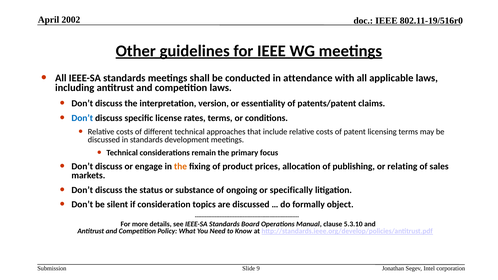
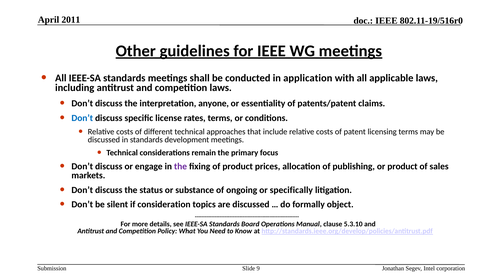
2002: 2002 -> 2011
attendance: attendance -> application
version: version -> anyone
the at (181, 166) colour: orange -> purple
or relating: relating -> product
